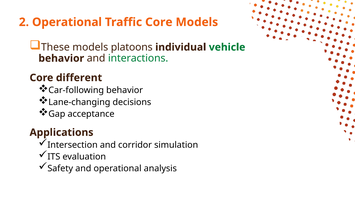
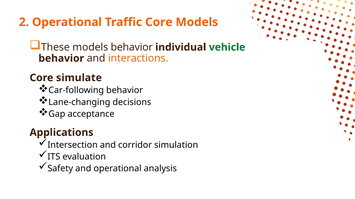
models platoons: platoons -> behavior
interactions colour: green -> orange
different: different -> simulate
